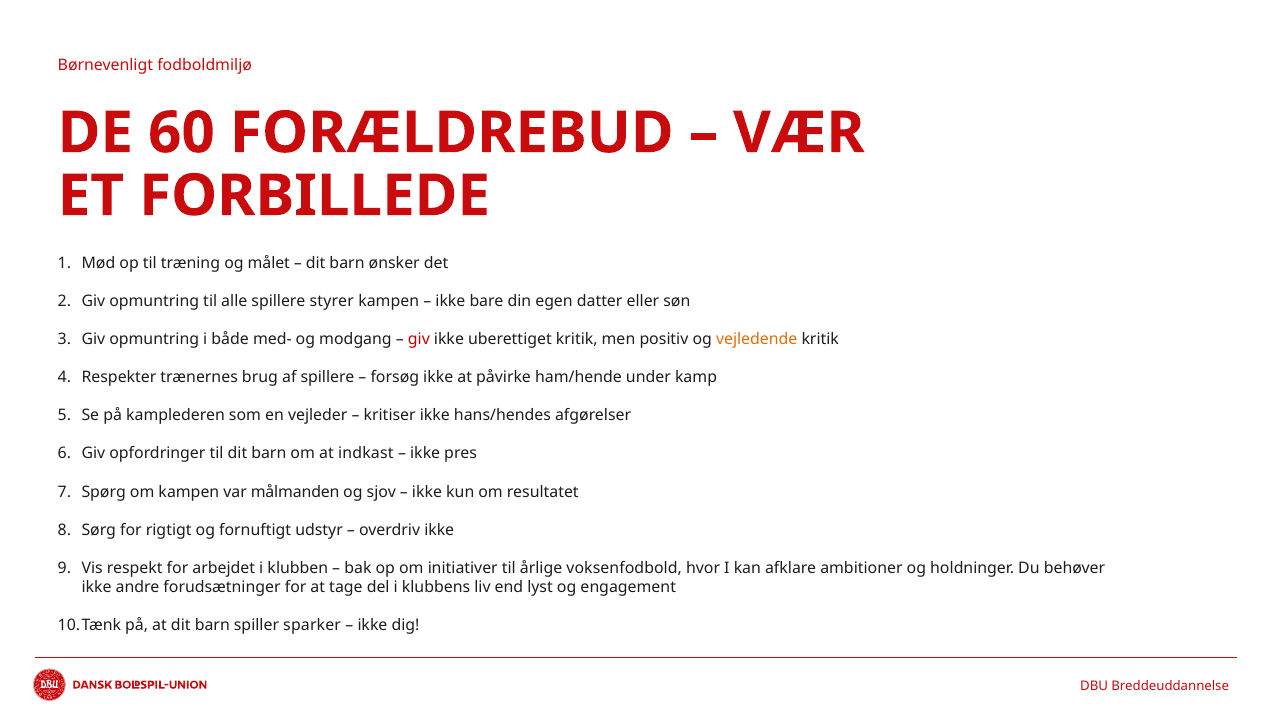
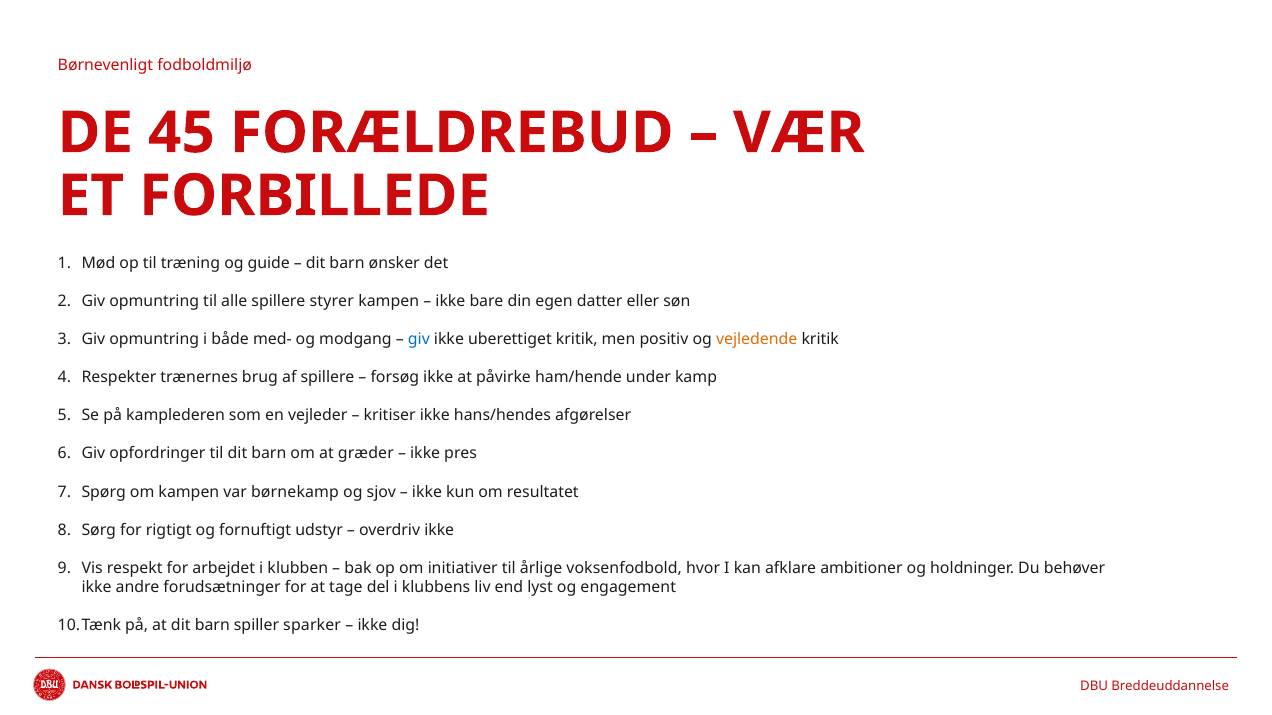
60: 60 -> 45
målet: målet -> guide
giv at (419, 340) colour: red -> blue
indkast: indkast -> græder
målmanden: målmanden -> børnekamp
